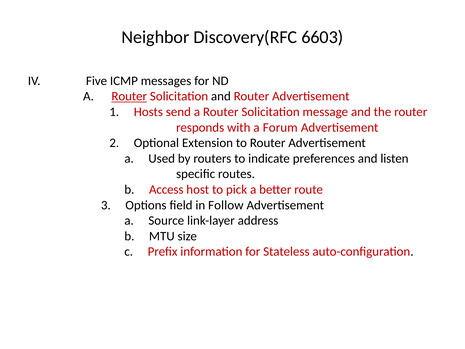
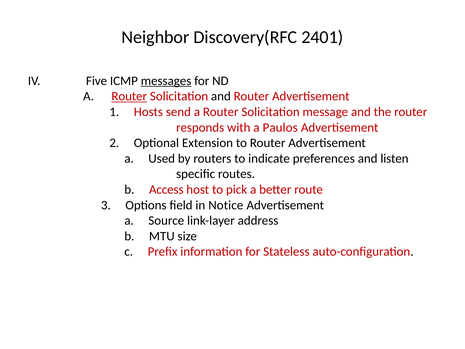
6603: 6603 -> 2401
messages underline: none -> present
Forum: Forum -> Paulos
Follow: Follow -> Notice
